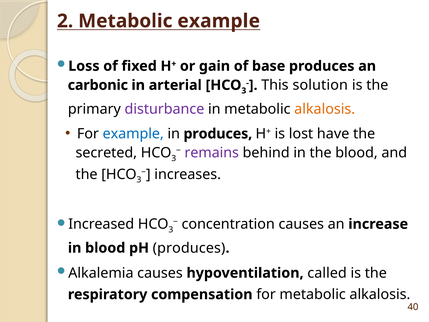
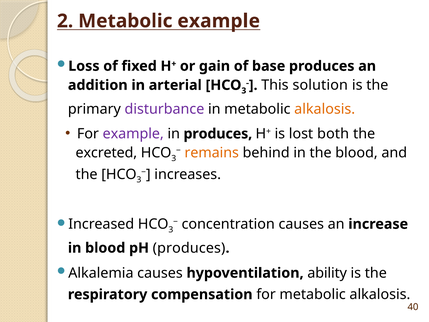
carbonic: carbonic -> addition
example at (133, 134) colour: blue -> purple
have: have -> both
remains colour: purple -> orange
secreted: secreted -> excreted
called: called -> ability
